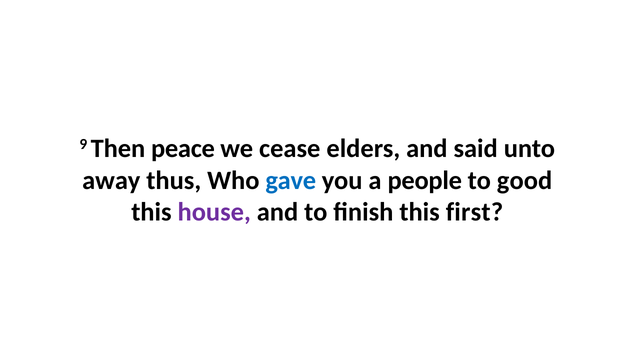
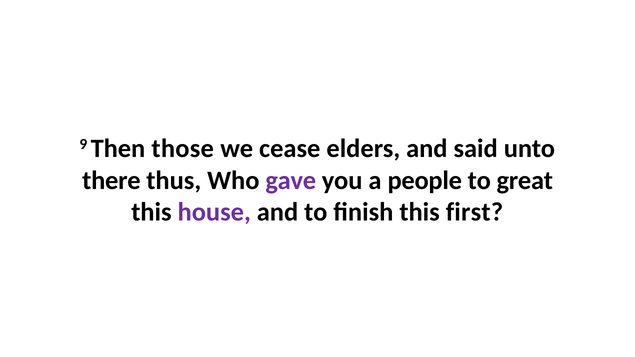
peace: peace -> those
away: away -> there
gave colour: blue -> purple
good: good -> great
